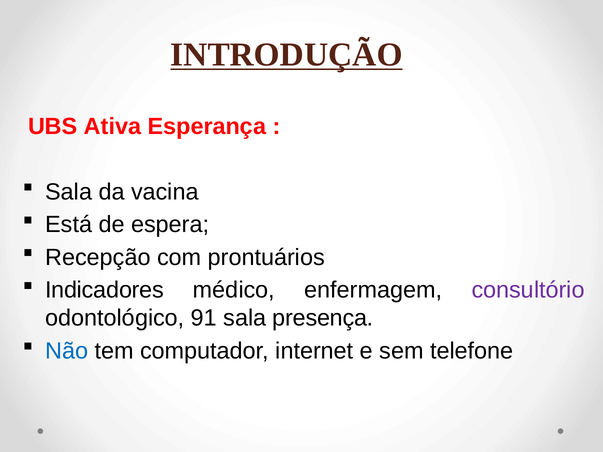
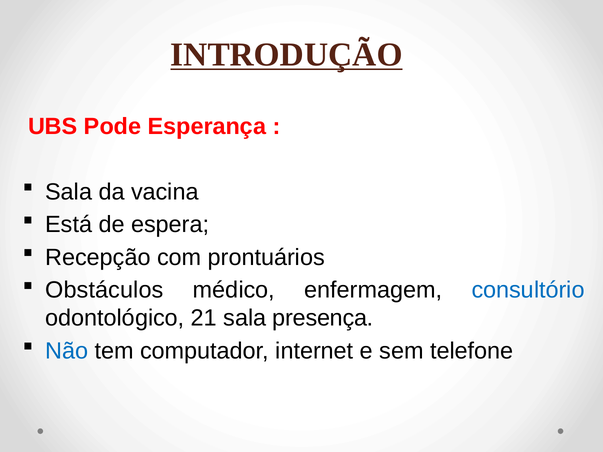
Ativa: Ativa -> Pode
Indicadores: Indicadores -> Obstáculos
consultório colour: purple -> blue
91: 91 -> 21
